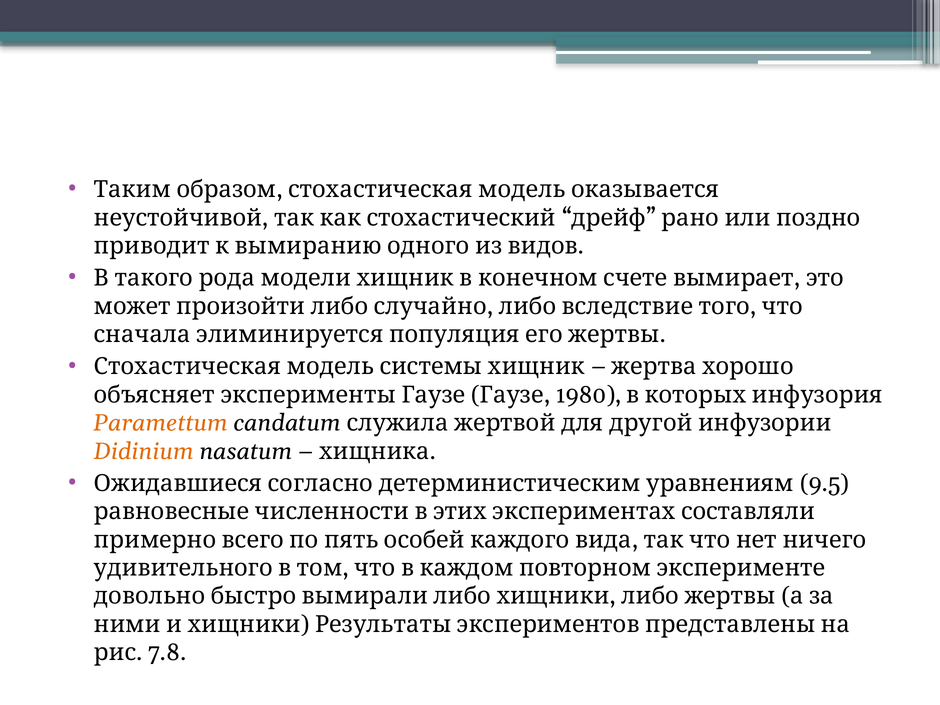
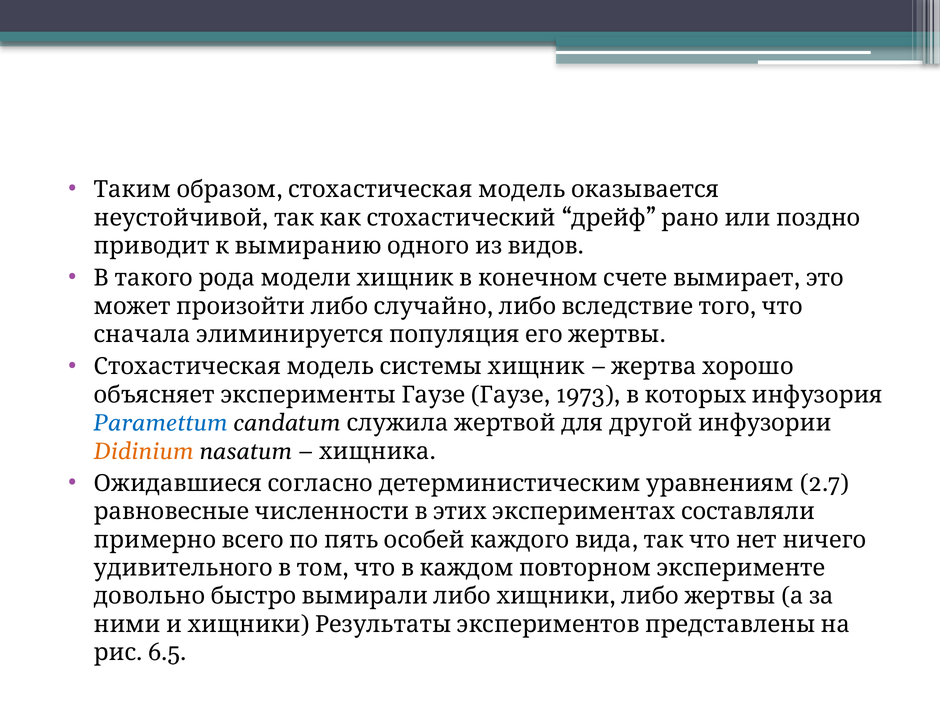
1980: 1980 -> 1973
Paramettum colour: orange -> blue
9.5: 9.5 -> 2.7
7.8: 7.8 -> 6.5
